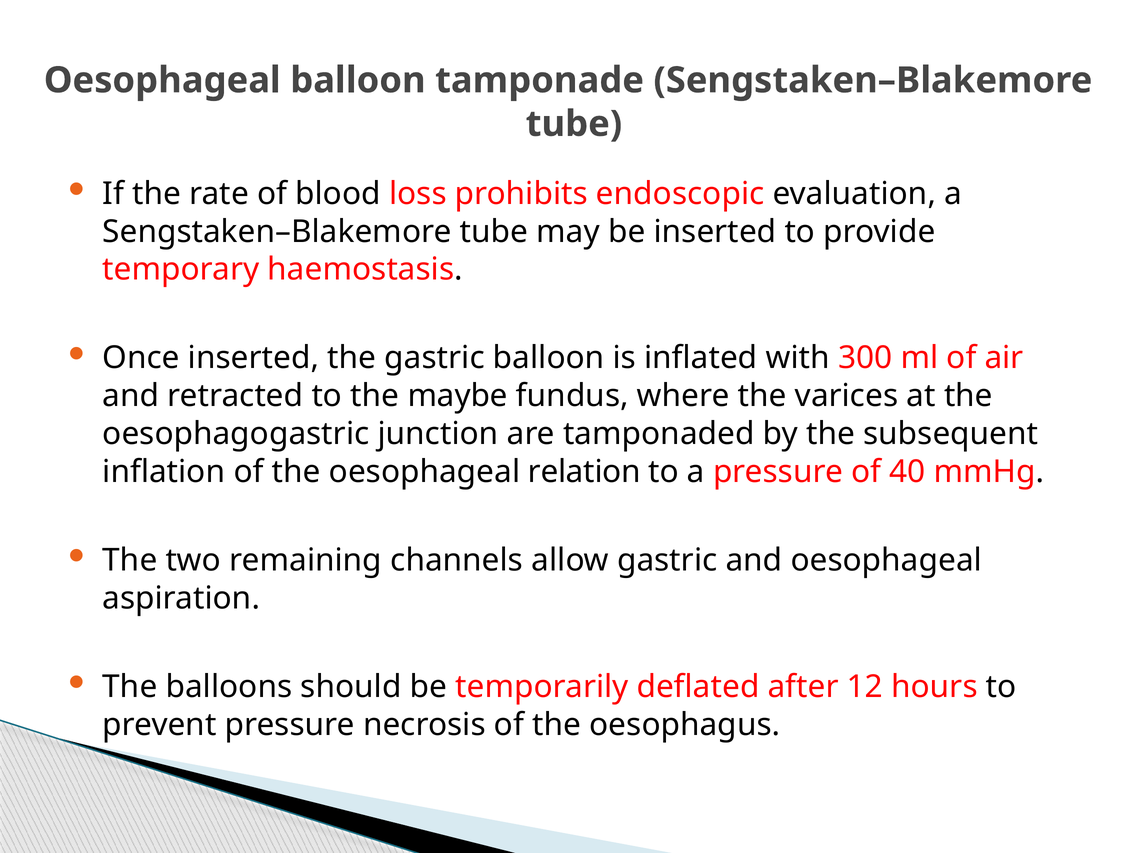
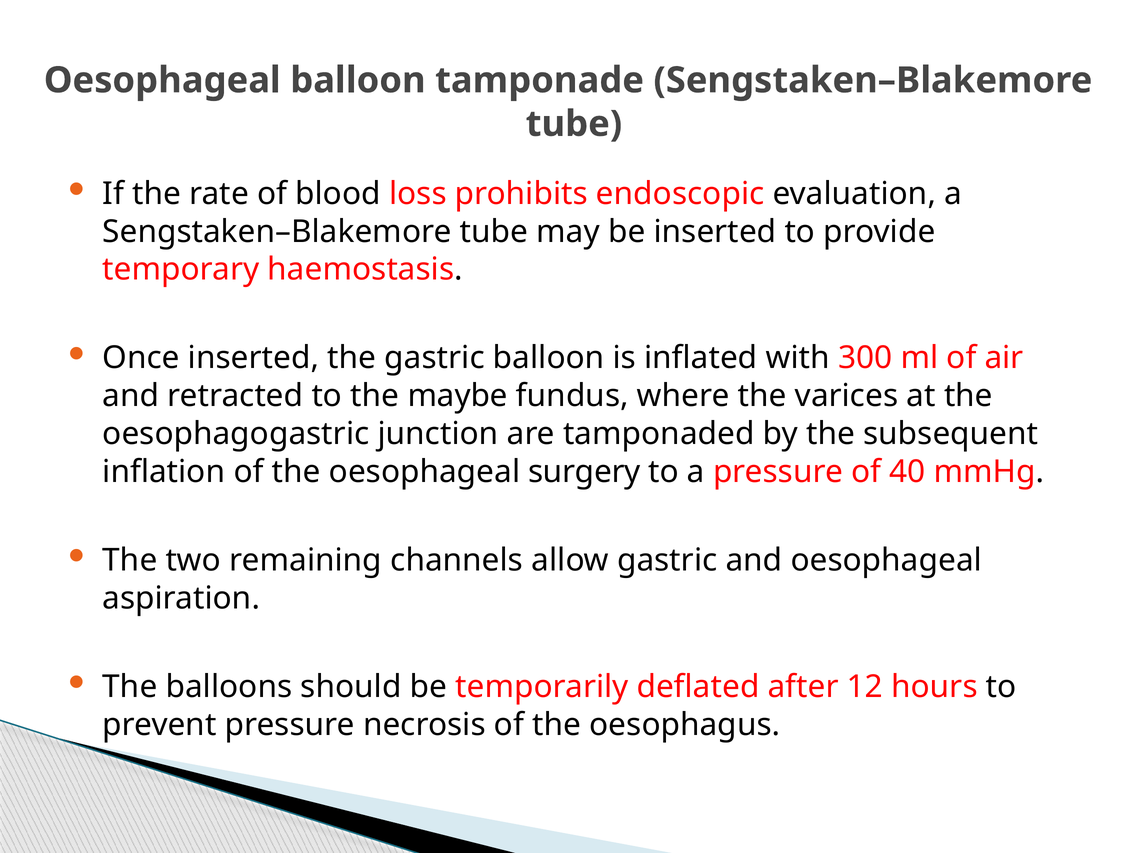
relation: relation -> surgery
